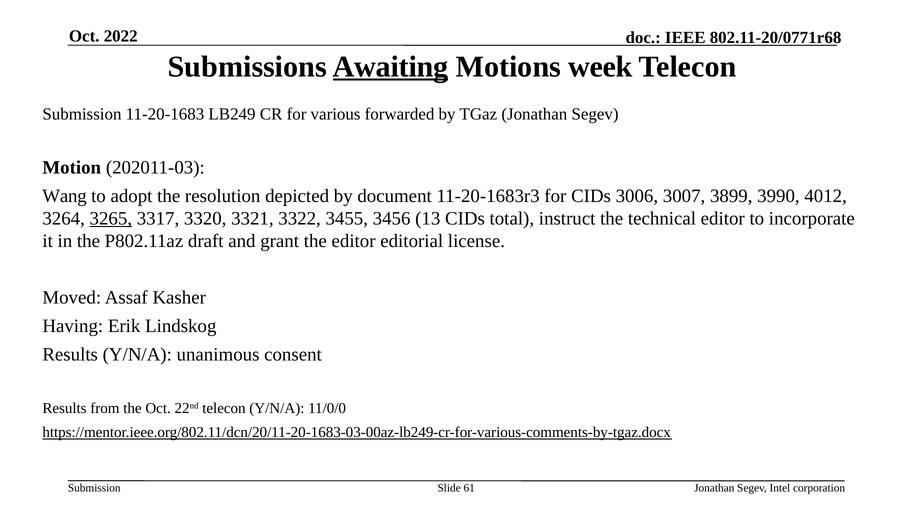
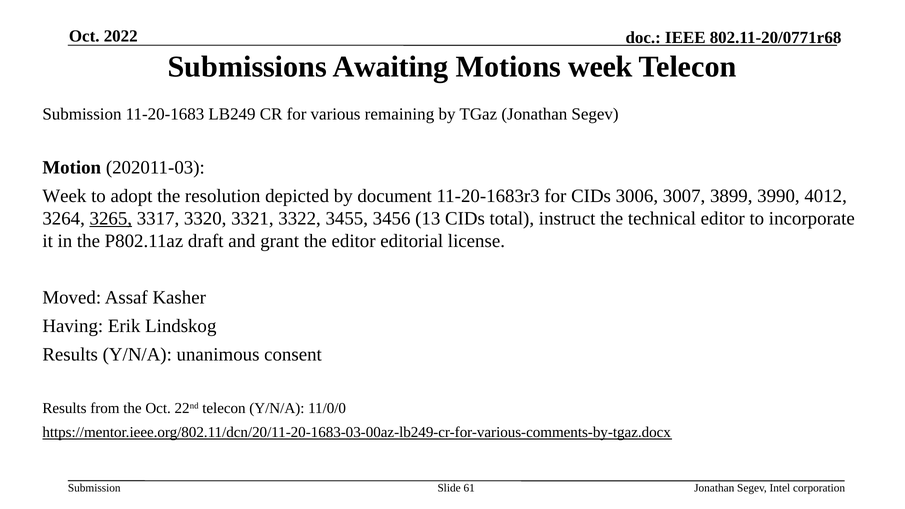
Awaiting underline: present -> none
forwarded: forwarded -> remaining
Wang at (65, 196): Wang -> Week
